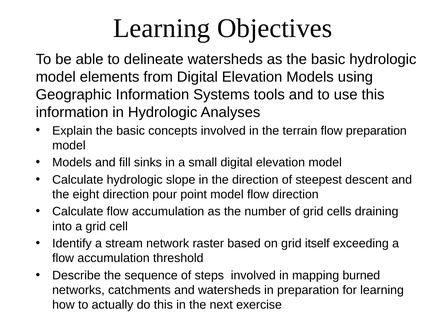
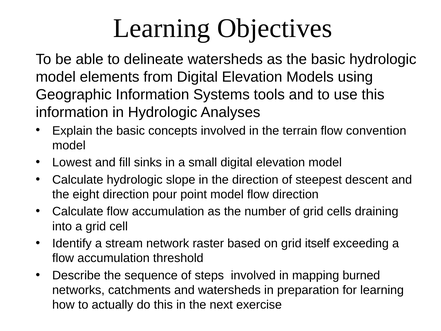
flow preparation: preparation -> convention
Models at (72, 162): Models -> Lowest
